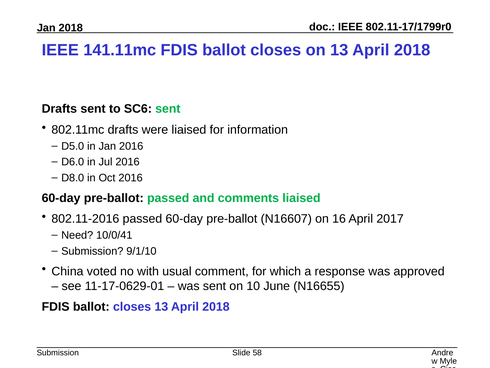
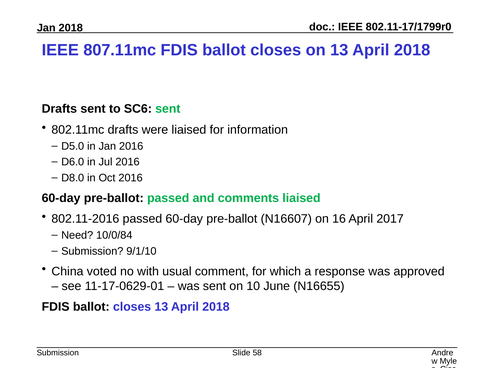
141.11mc: 141.11mc -> 807.11mc
10/0/41: 10/0/41 -> 10/0/84
